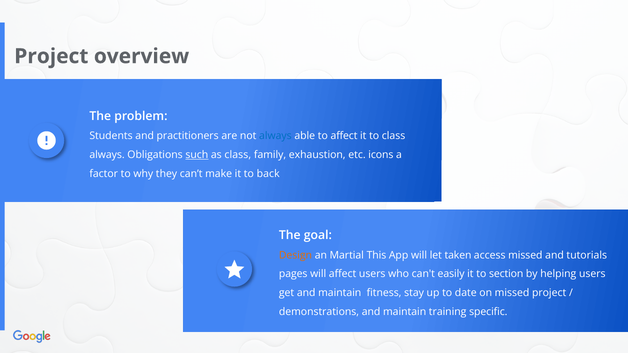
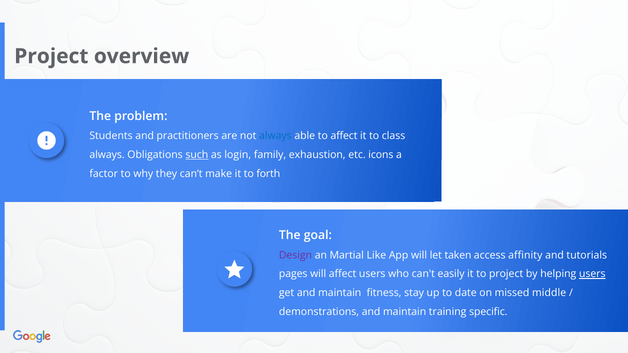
as class: class -> login
back: back -> forth
Design colour: orange -> purple
This: This -> Like
access missed: missed -> affinity
to section: section -> project
users at (592, 274) underline: none -> present
missed project: project -> middle
